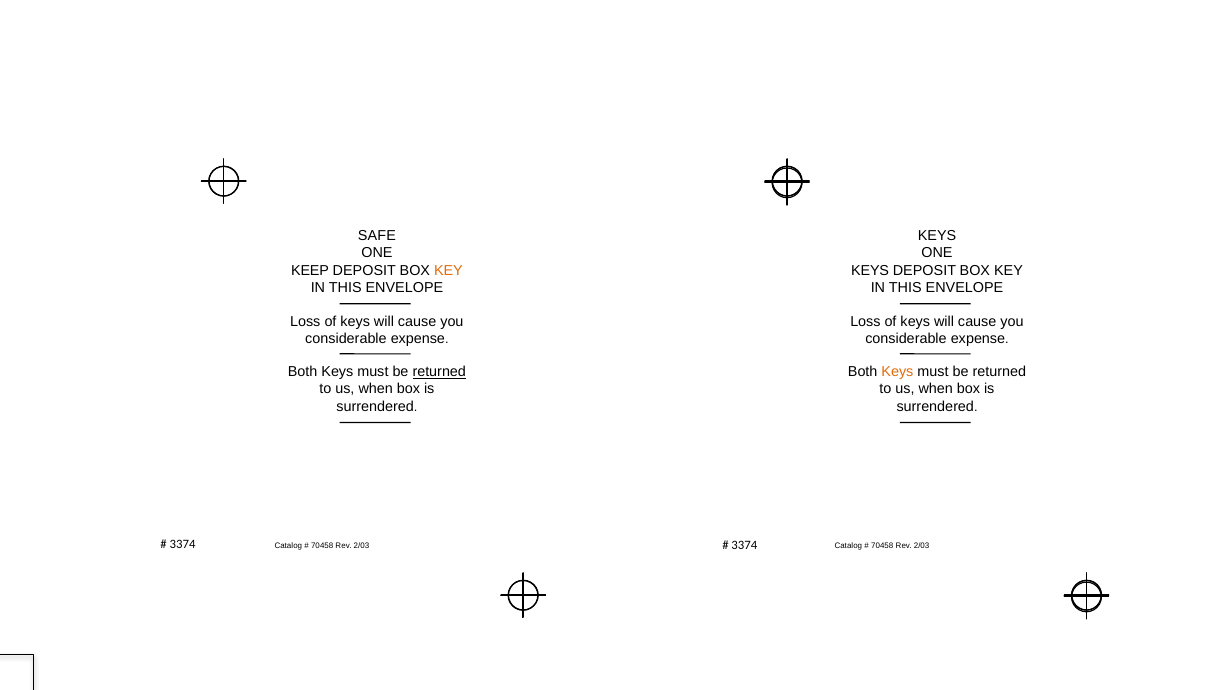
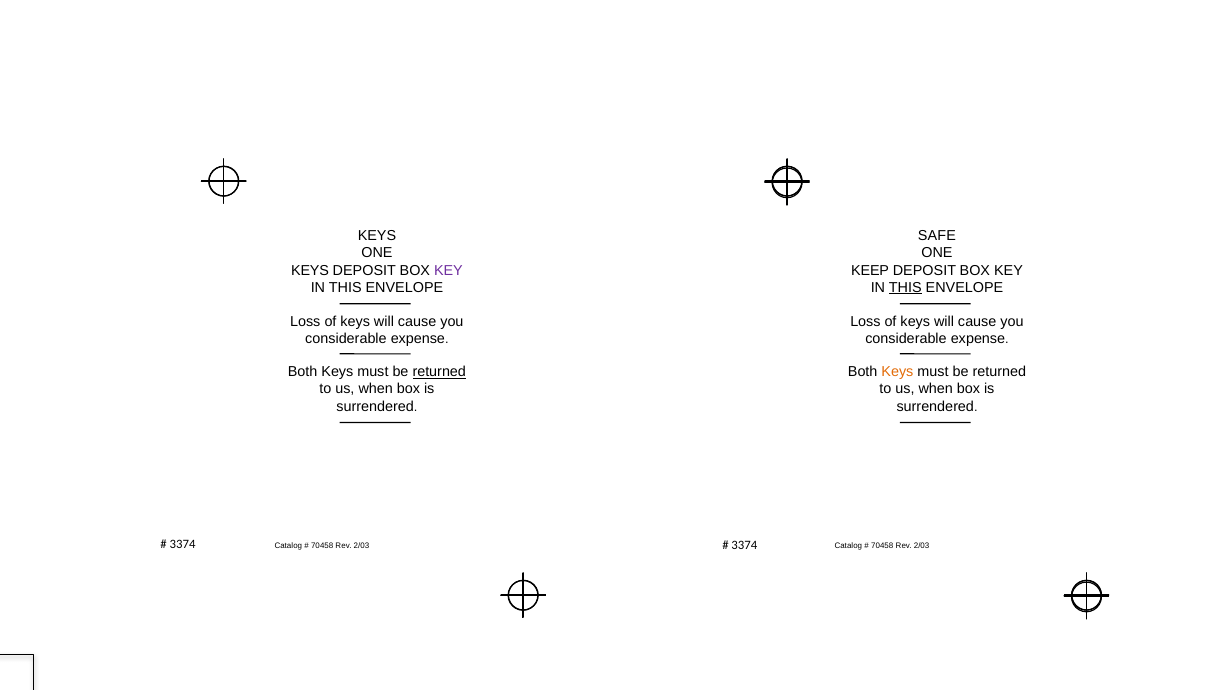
SAFE at (377, 236): SAFE -> KEYS
KEYS at (937, 236): KEYS -> SAFE
KEEP at (310, 270): KEEP -> KEYS
KEY at (448, 270) colour: orange -> purple
KEYS at (870, 270): KEYS -> KEEP
THIS at (905, 288) underline: none -> present
